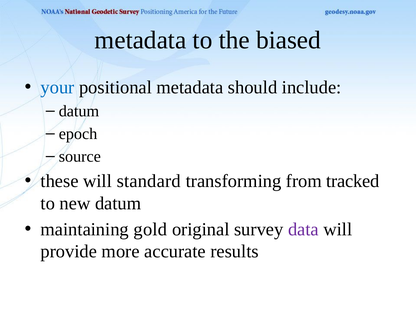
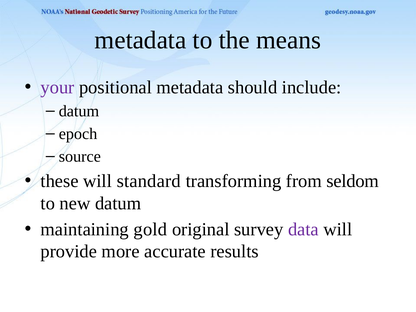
biased: biased -> means
your colour: blue -> purple
tracked: tracked -> seldom
